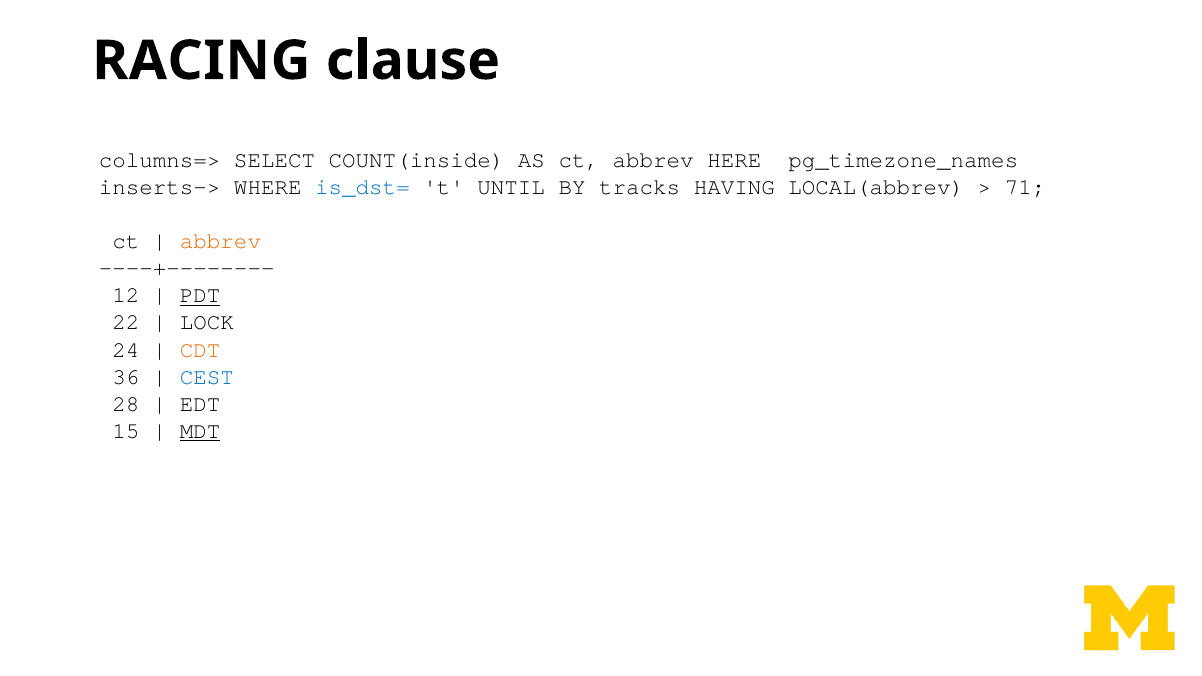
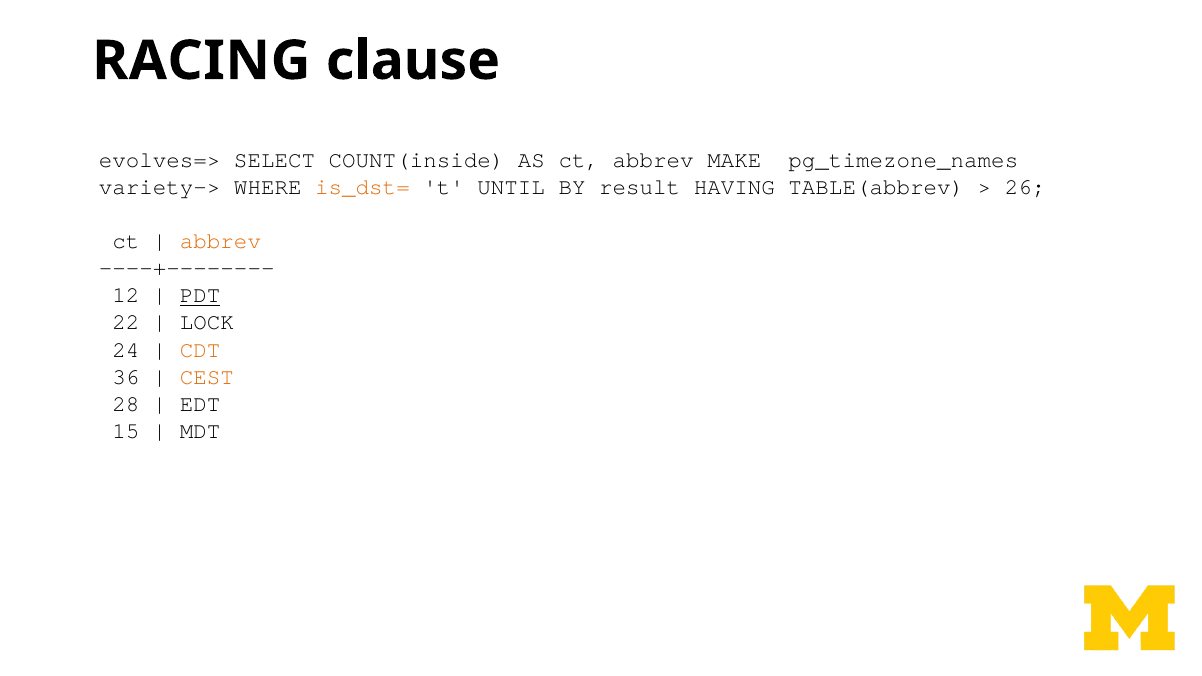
columns=>: columns=> -> evolves=>
HERE: HERE -> MAKE
inserts->: inserts-> -> variety->
is_dst= colour: blue -> orange
tracks: tracks -> result
LOCAL(abbrev: LOCAL(abbrev -> TABLE(abbrev
71: 71 -> 26
CEST colour: blue -> orange
MDT underline: present -> none
